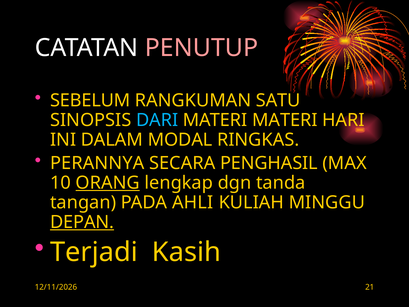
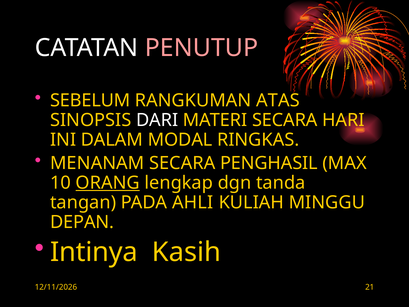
SATU: SATU -> ATAS
DARI colour: light blue -> white
MATERI MATERI: MATERI -> SECARA
PERANNYA: PERANNYA -> MENANAM
DEPAN underline: present -> none
Terjadi: Terjadi -> Intinya
